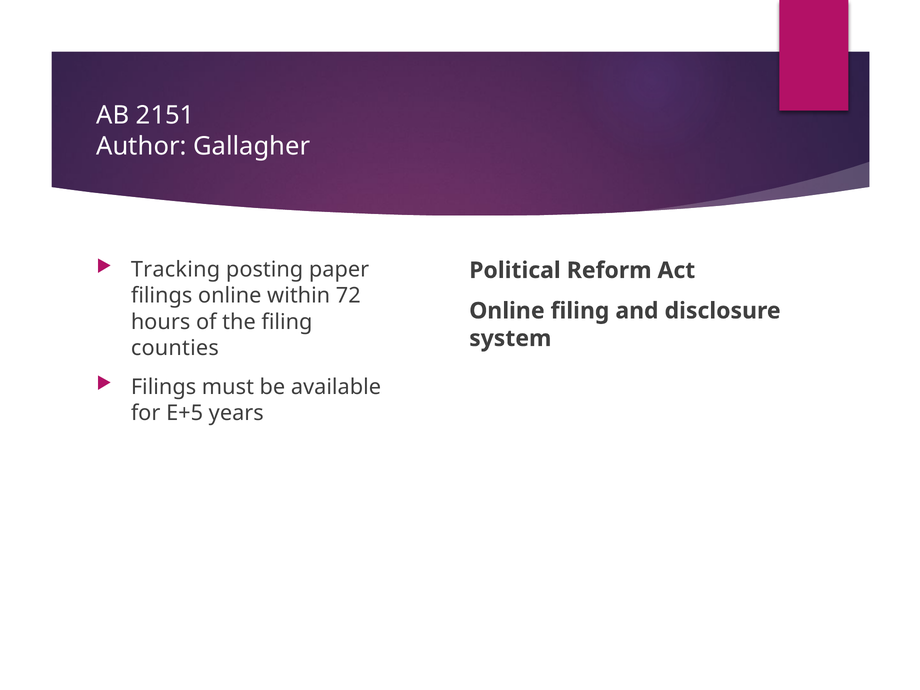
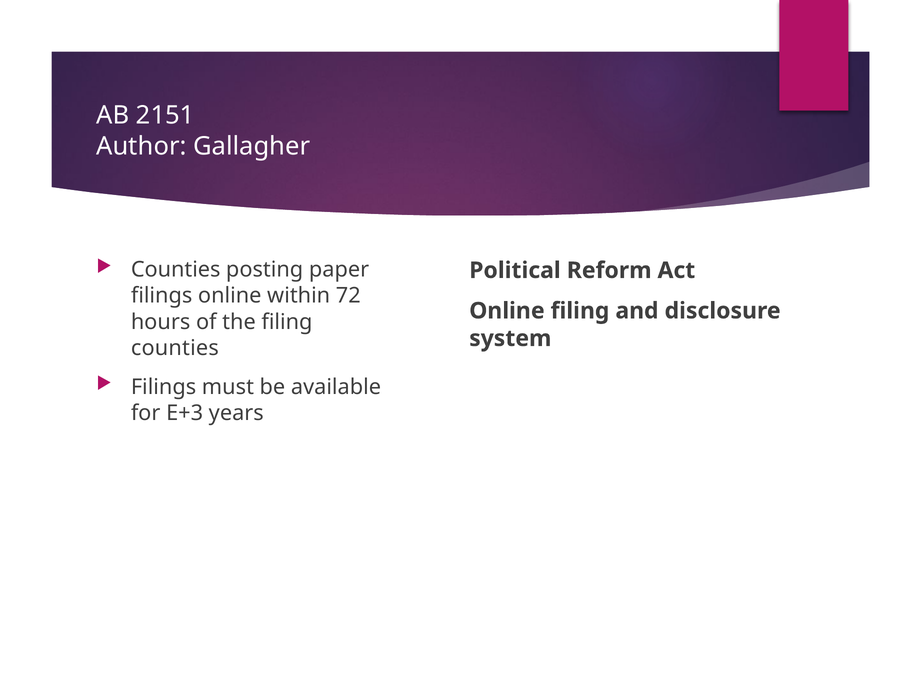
Tracking at (176, 270): Tracking -> Counties
E+5: E+5 -> E+3
